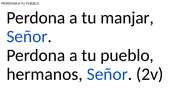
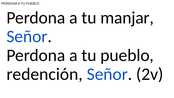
hermanos: hermanos -> redención
